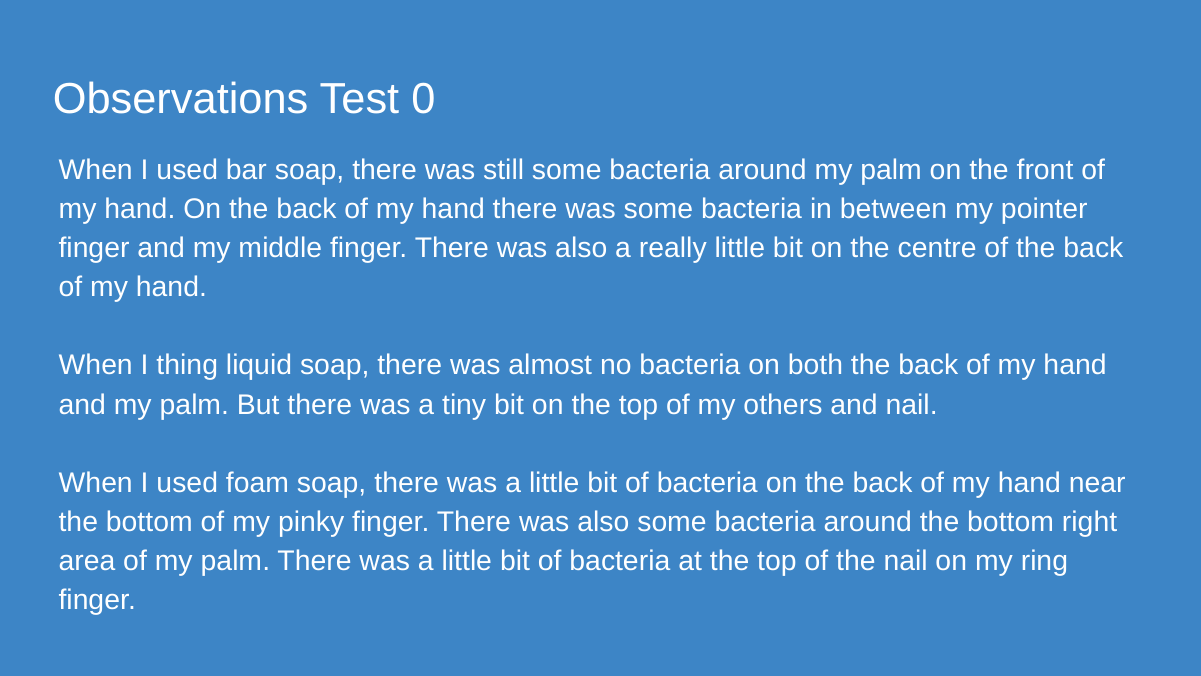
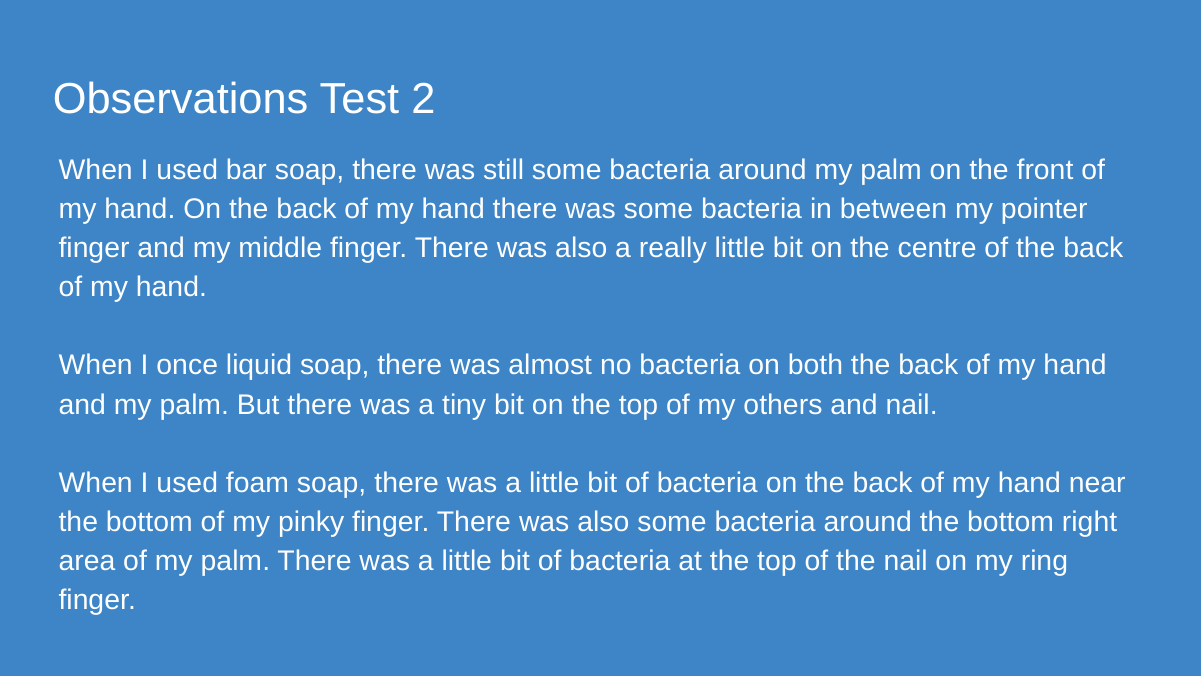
0: 0 -> 2
thing: thing -> once
